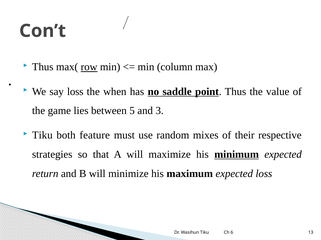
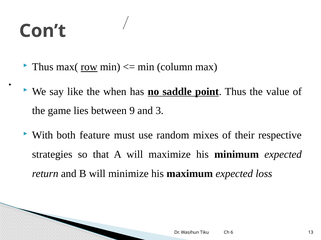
say loss: loss -> like
5: 5 -> 9
Tiku at (42, 136): Tiku -> With
minimum underline: present -> none
